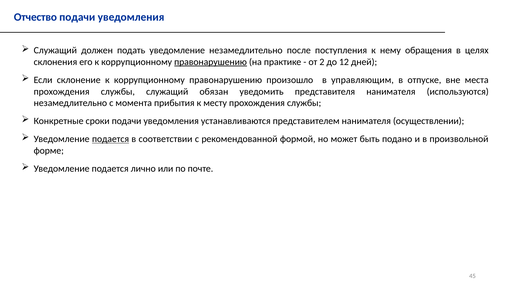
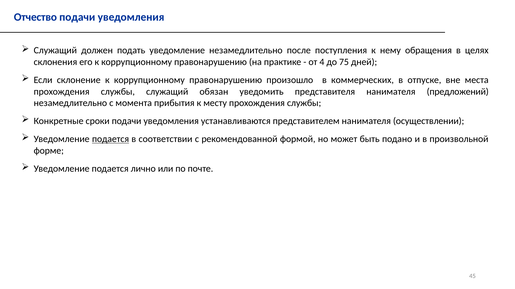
правонарушению at (211, 62) underline: present -> none
2: 2 -> 4
12: 12 -> 75
управляющим: управляющим -> коммерческих
используются: используются -> предложений
